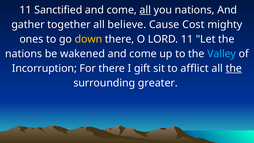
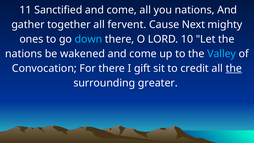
all at (145, 10) underline: present -> none
believe: believe -> fervent
Cost: Cost -> Next
down colour: yellow -> light blue
LORD 11: 11 -> 10
Incorruption: Incorruption -> Convocation
afflict: afflict -> credit
